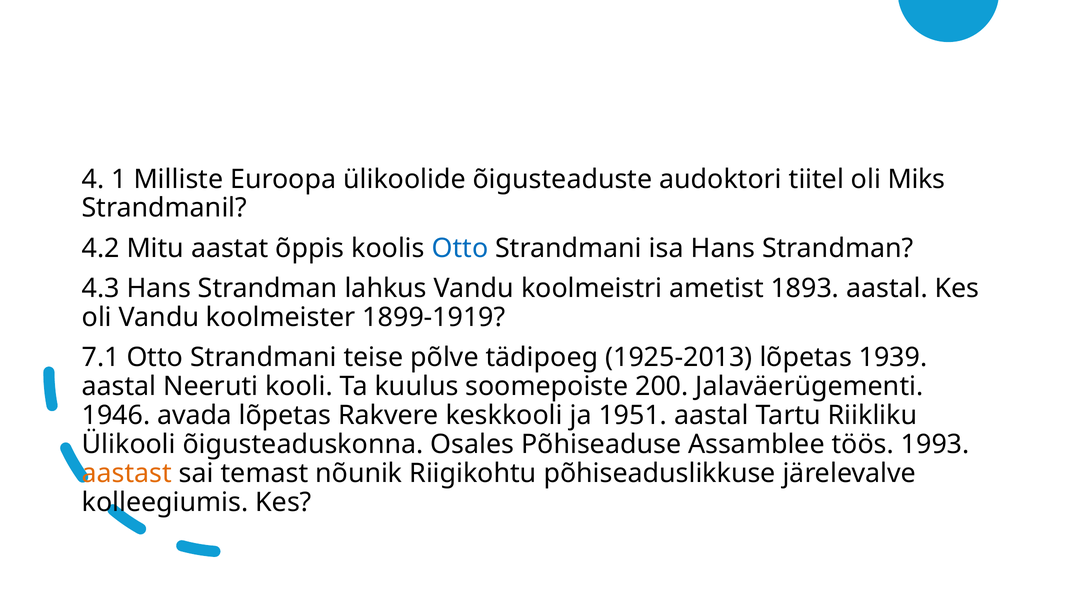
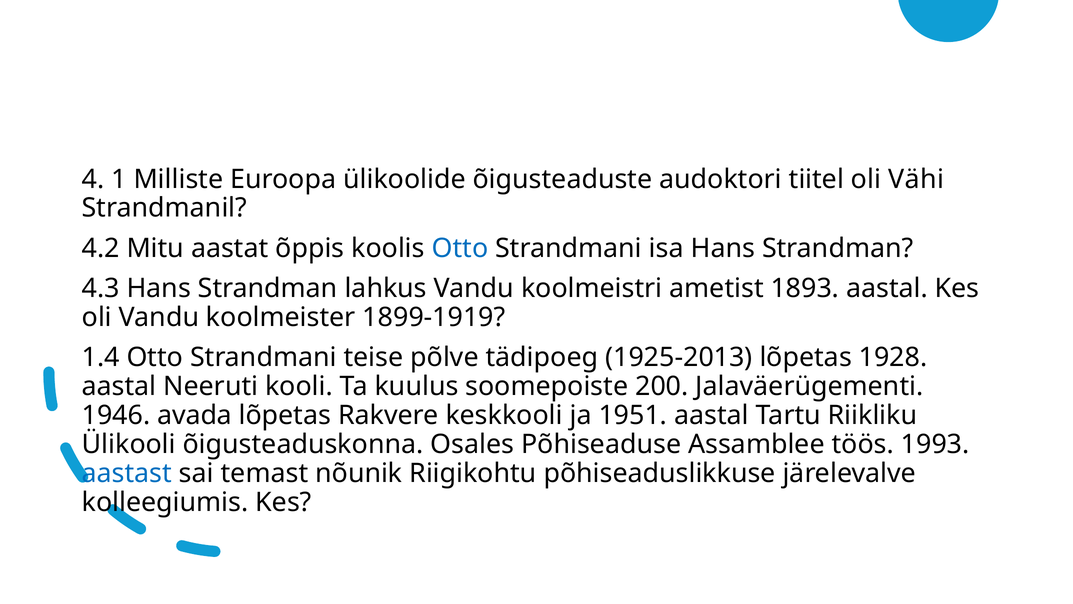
Miks: Miks -> Vähi
7.1: 7.1 -> 1.4
1939: 1939 -> 1928
aastast colour: orange -> blue
